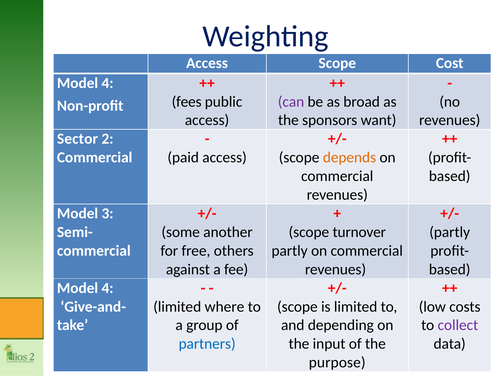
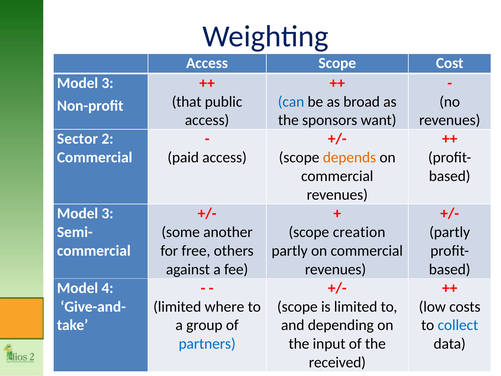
4 at (108, 83): 4 -> 3
fees: fees -> that
can colour: purple -> blue
turnover: turnover -> creation
collect colour: purple -> blue
purpose: purpose -> received
